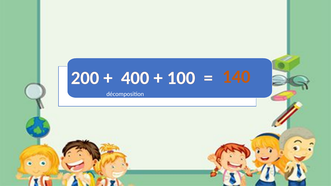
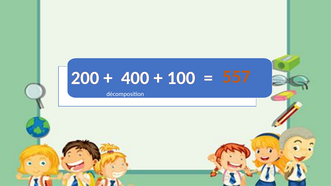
140: 140 -> 557
